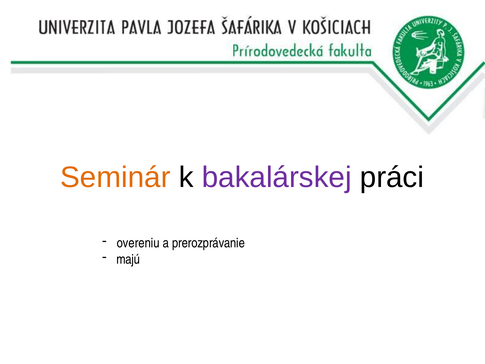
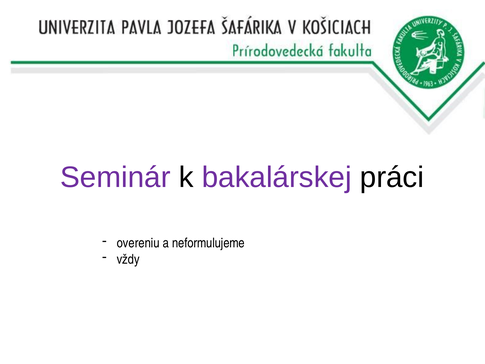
Seminár colour: orange -> purple
prerozprávanie: prerozprávanie -> neformulujeme
majú: majú -> vždy
